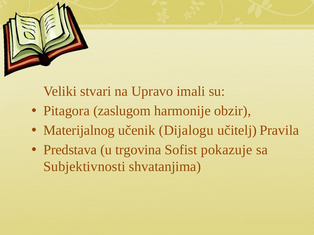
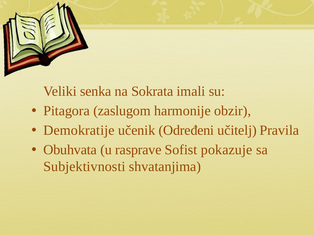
stvari: stvari -> senka
Upravo: Upravo -> Sokrata
Materijalnog: Materijalnog -> Demokratije
Dijalogu: Dijalogu -> Određeni
Predstava: Predstava -> Obuhvata
trgovina: trgovina -> rasprave
